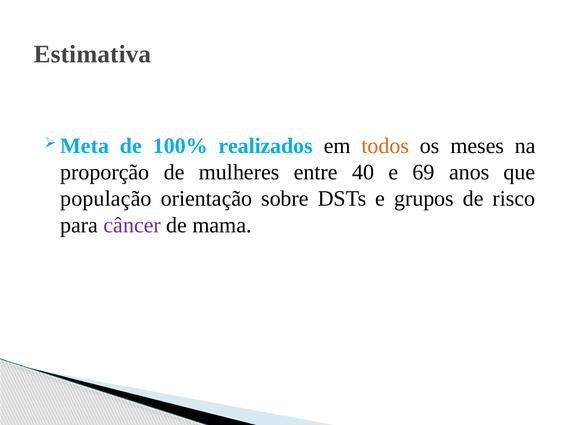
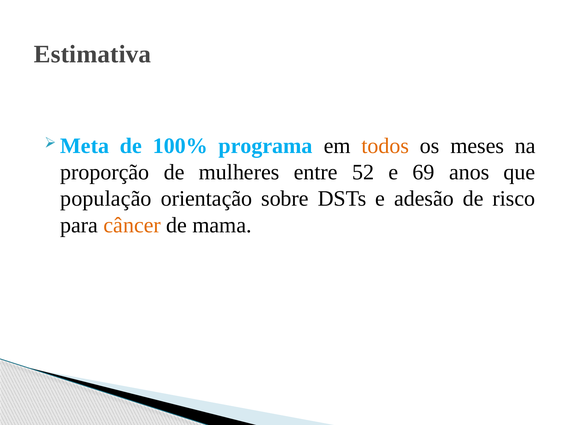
realizados: realizados -> programa
40: 40 -> 52
grupos: grupos -> adesão
câncer colour: purple -> orange
